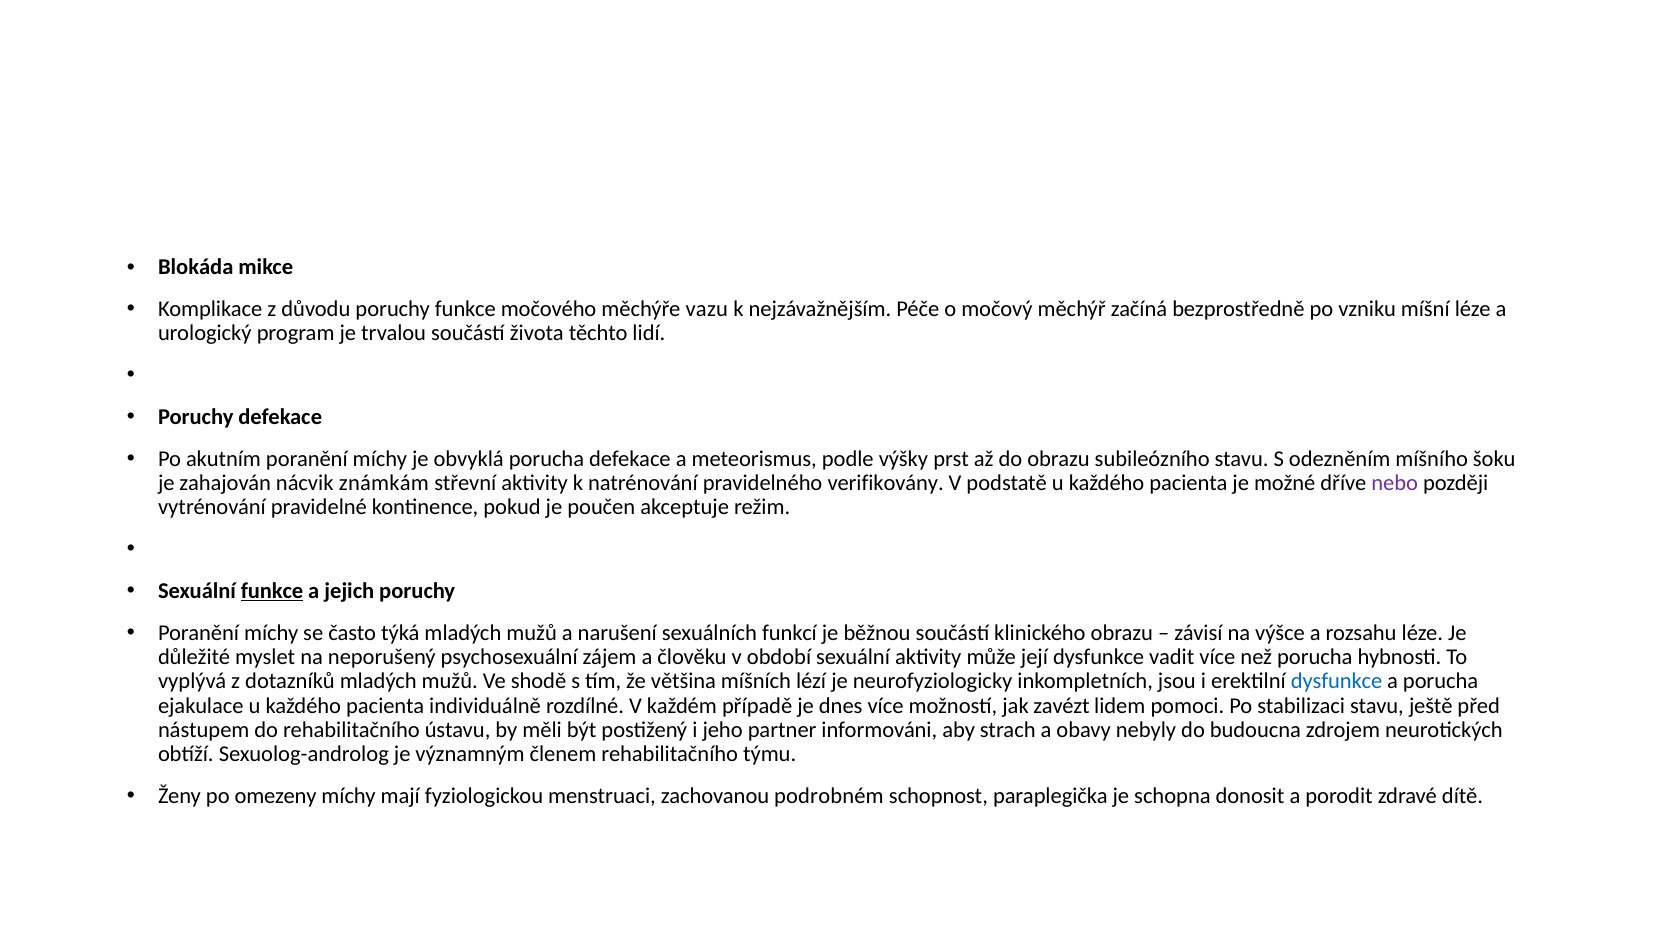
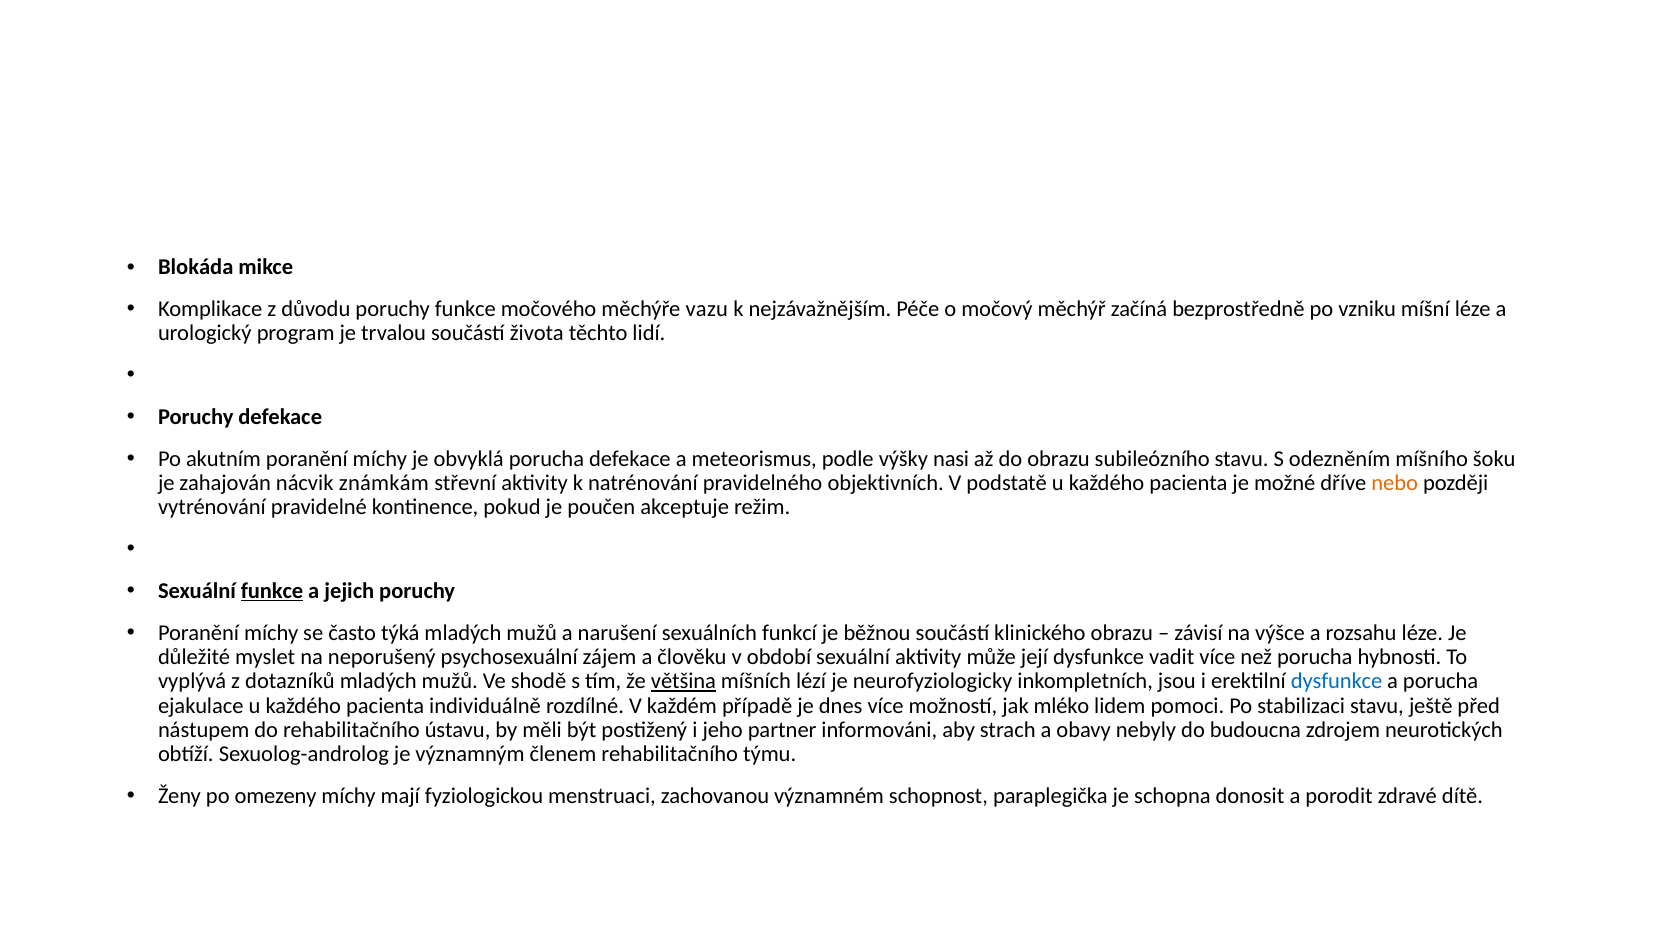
prst: prst -> nasi
verifikovány: verifikovány -> objektivních
nebo colour: purple -> orange
většina underline: none -> present
zavézt: zavézt -> mléko
podrobném: podrobném -> významném
